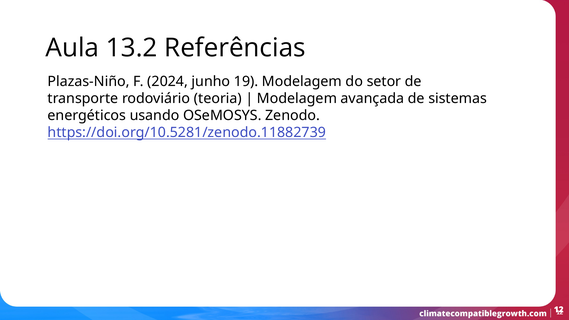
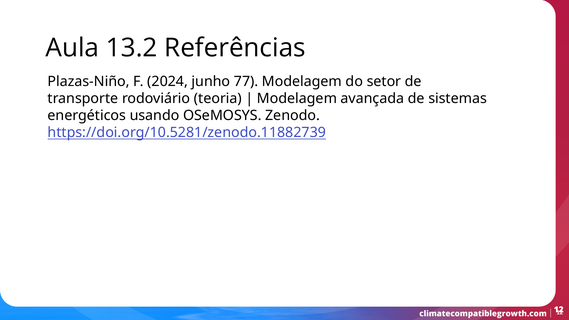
19: 19 -> 77
